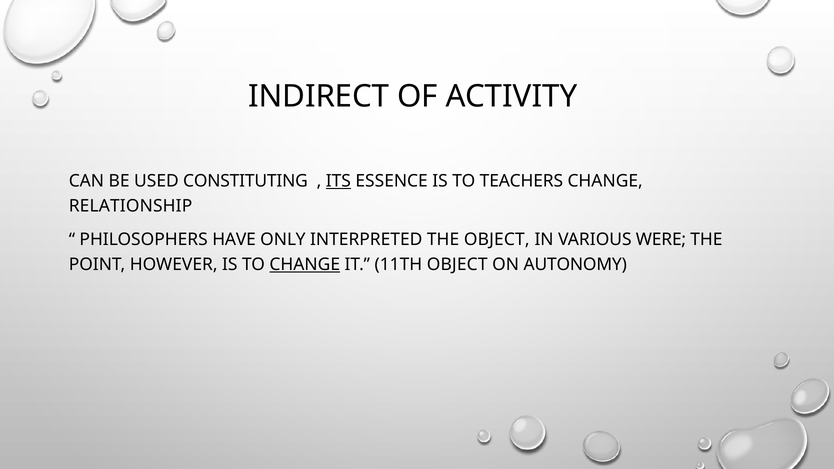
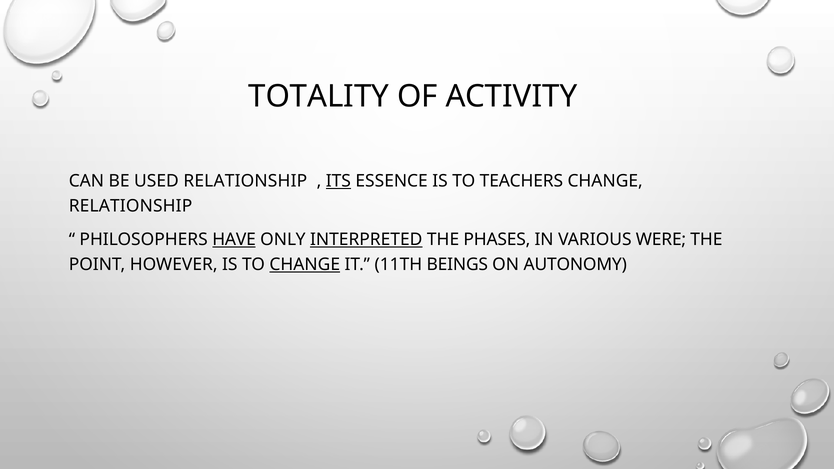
INDIRECT: INDIRECT -> TOTALITY
USED CONSTITUTING: CONSTITUTING -> RELATIONSHIP
HAVE underline: none -> present
INTERPRETED underline: none -> present
THE OBJECT: OBJECT -> PHASES
11TH OBJECT: OBJECT -> BEINGS
